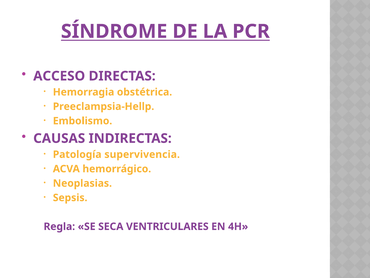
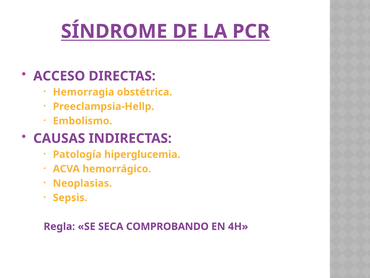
supervivencia: supervivencia -> hiperglucemia
VENTRICULARES: VENTRICULARES -> COMPROBANDO
